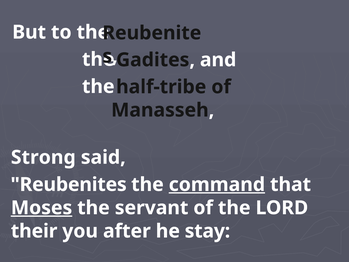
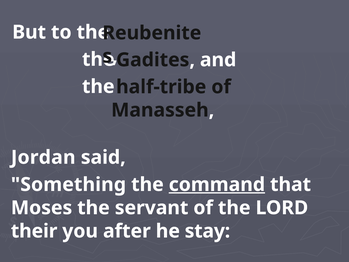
Strong: Strong -> Jordan
Reubenites: Reubenites -> Something
Moses underline: present -> none
